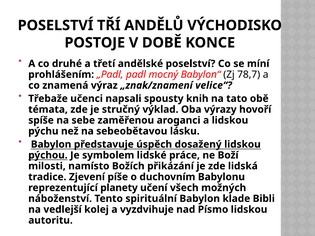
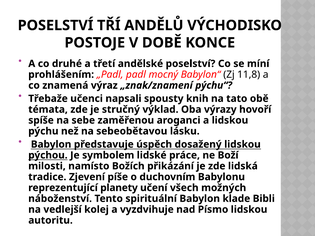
78,7: 78,7 -> 11,8
velice“: velice“ -> pýchu“
